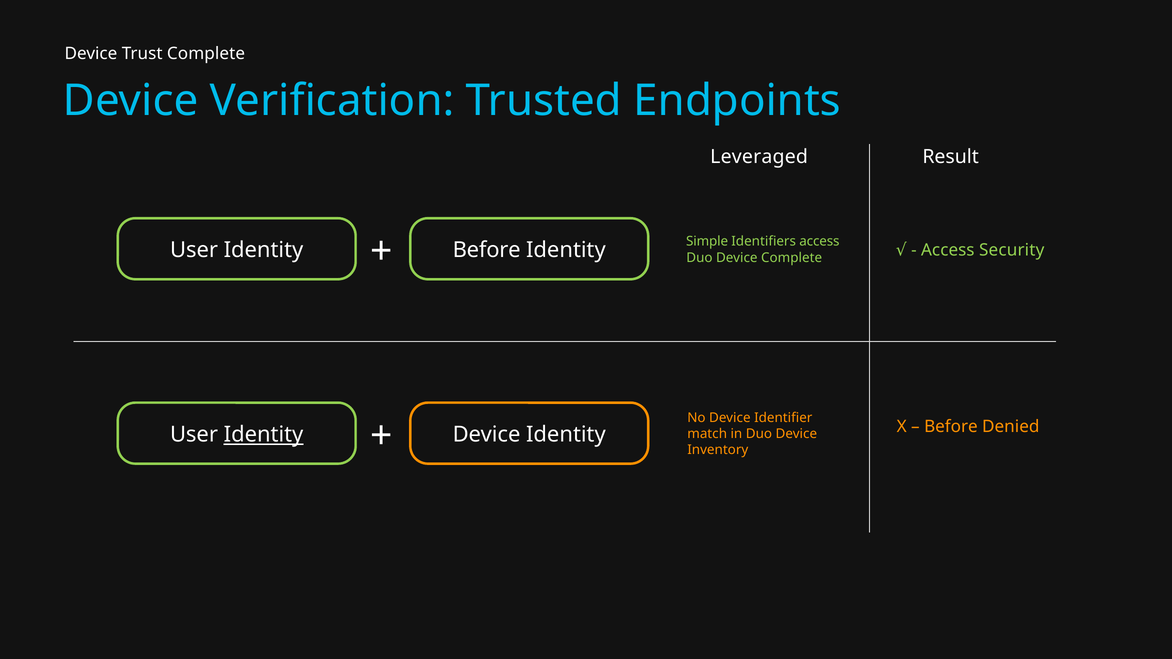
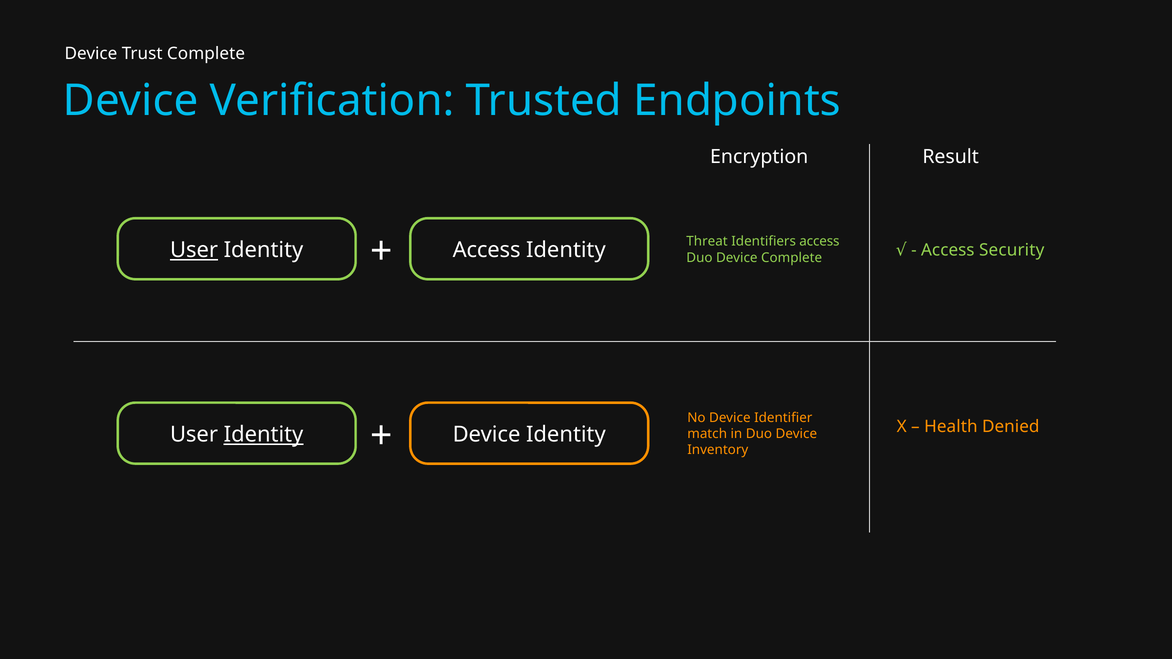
Leveraged: Leveraged -> Encryption
Simple: Simple -> Threat
User at (194, 250) underline: none -> present
Identity Before: Before -> Access
Before at (951, 427): Before -> Health
